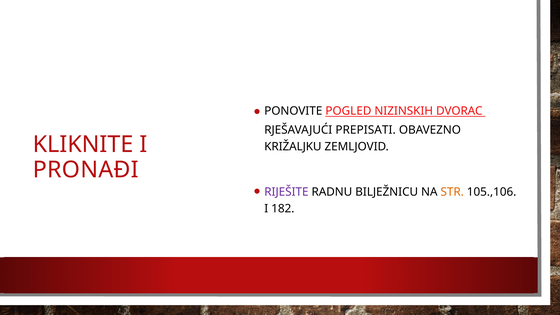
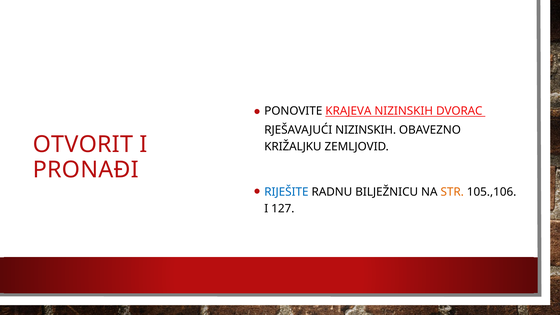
POGLED: POGLED -> KRAJEVA
RJEŠAVAJUĆI PREPISATI: PREPISATI -> NIZINSKIH
KLIKNITE: KLIKNITE -> OTVORIT
RIJEŠITE colour: purple -> blue
182: 182 -> 127
